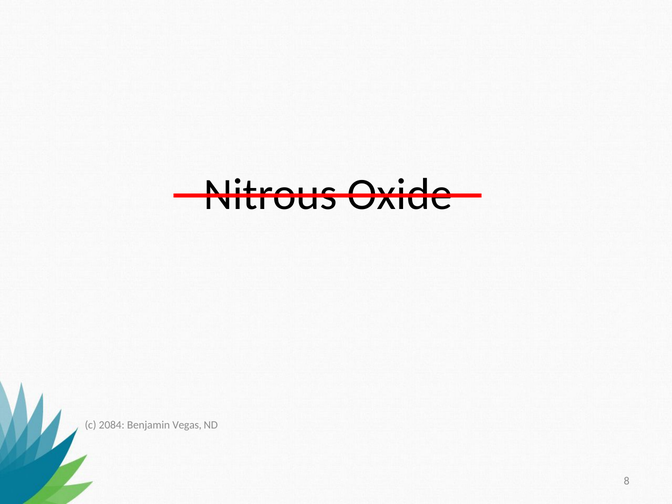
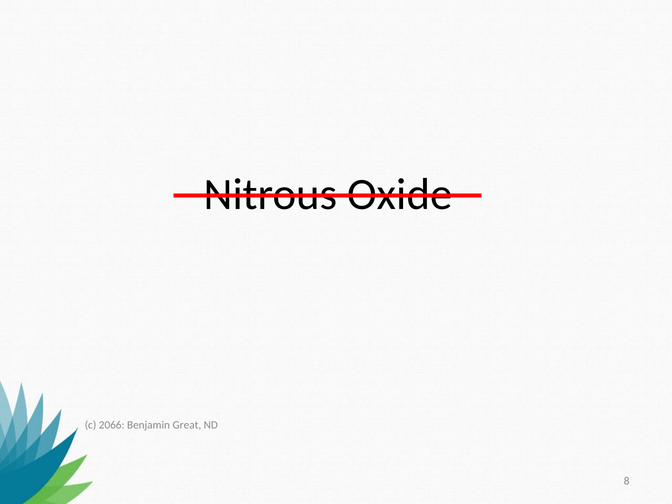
2084: 2084 -> 2066
Vegas: Vegas -> Great
